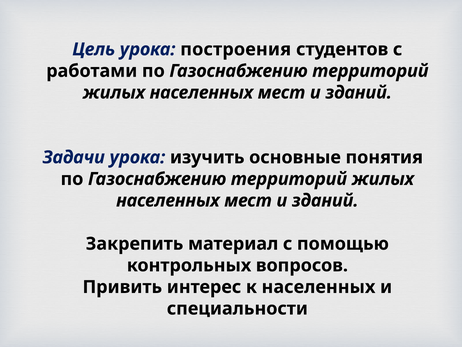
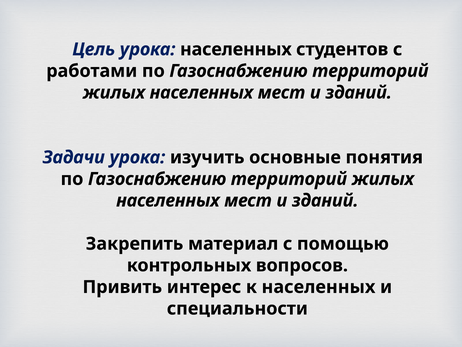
урока построения: построения -> населенных
